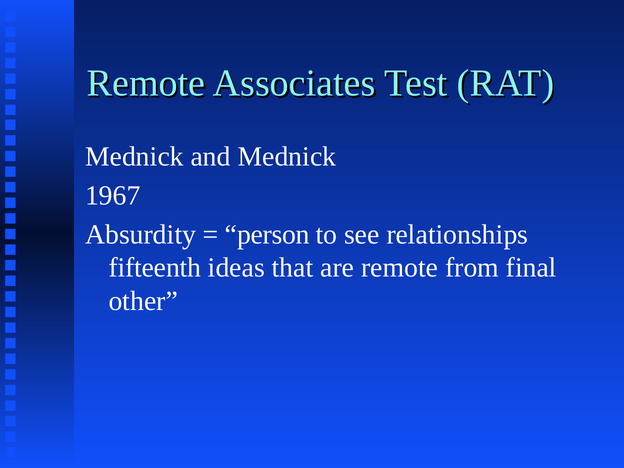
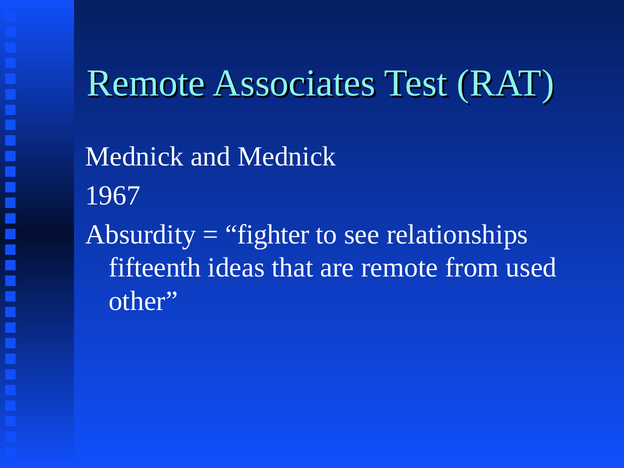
person: person -> fighter
final: final -> used
